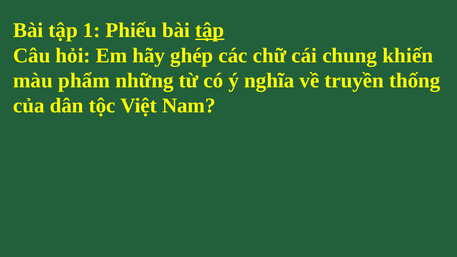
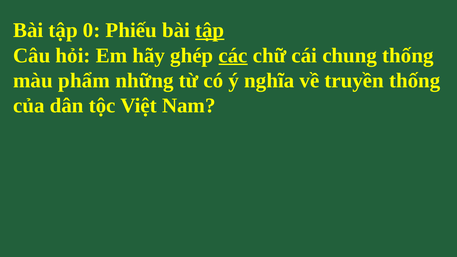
1: 1 -> 0
các underline: none -> present
chung khiến: khiến -> thống
